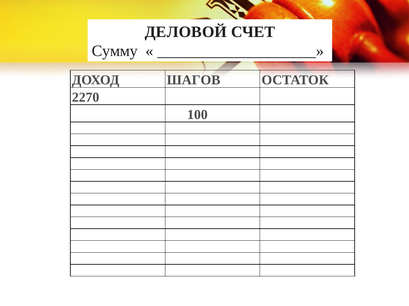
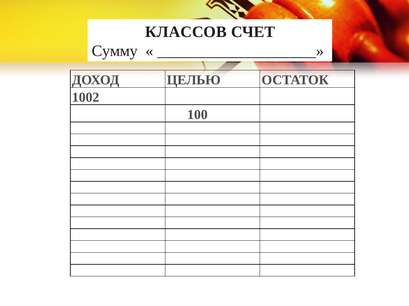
ДЕЛОВОЙ: ДЕЛОВОЙ -> КЛАССОВ
ШАГОВ: ШАГОВ -> ЦЕЛЬЮ
2270: 2270 -> 1002
